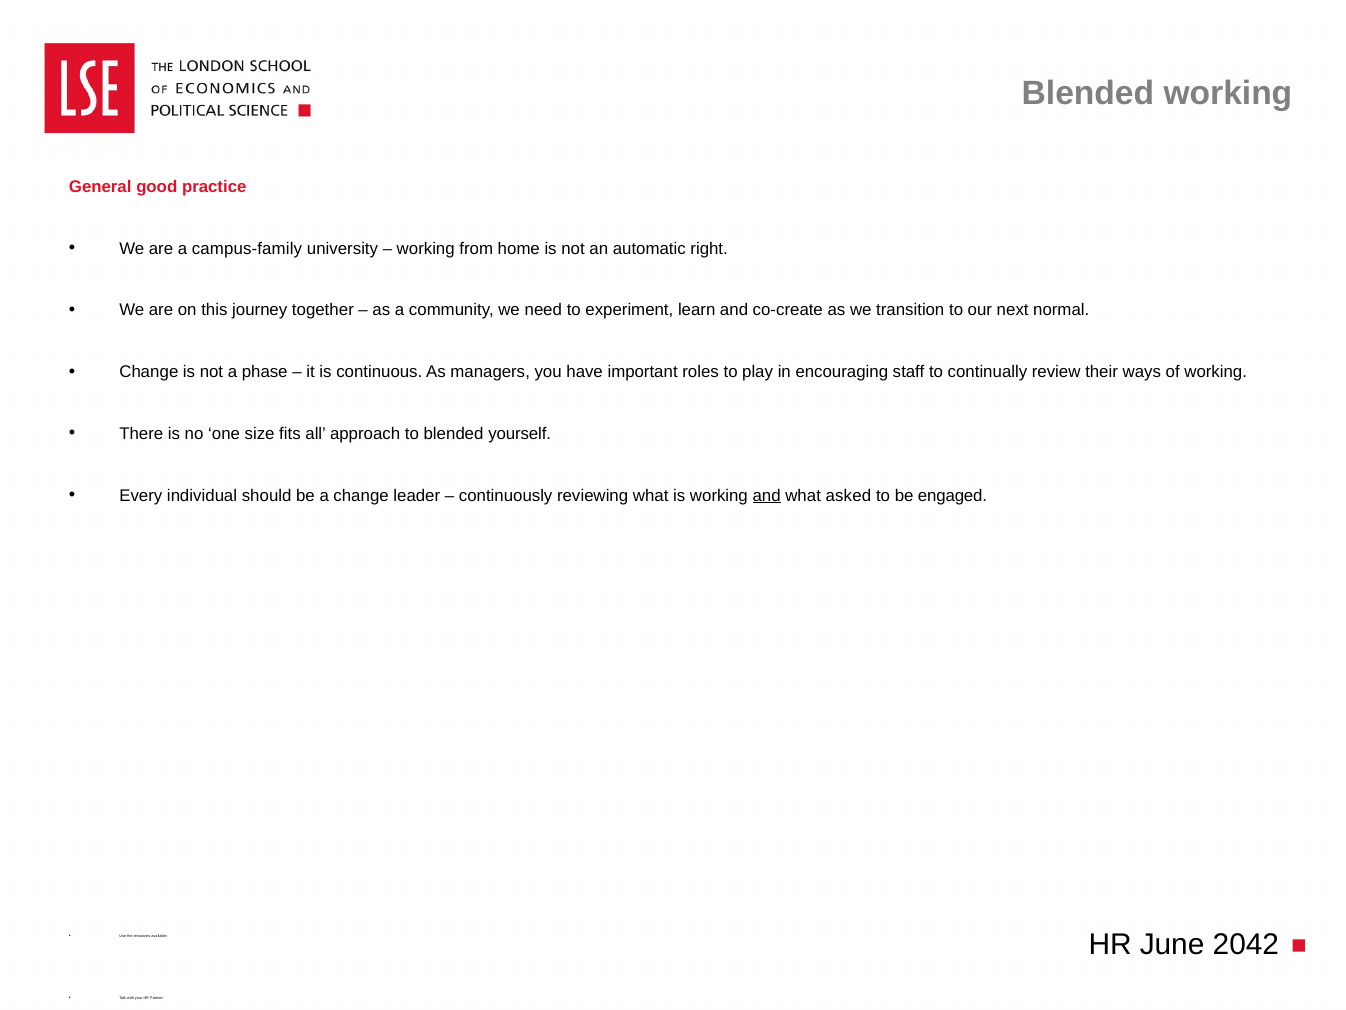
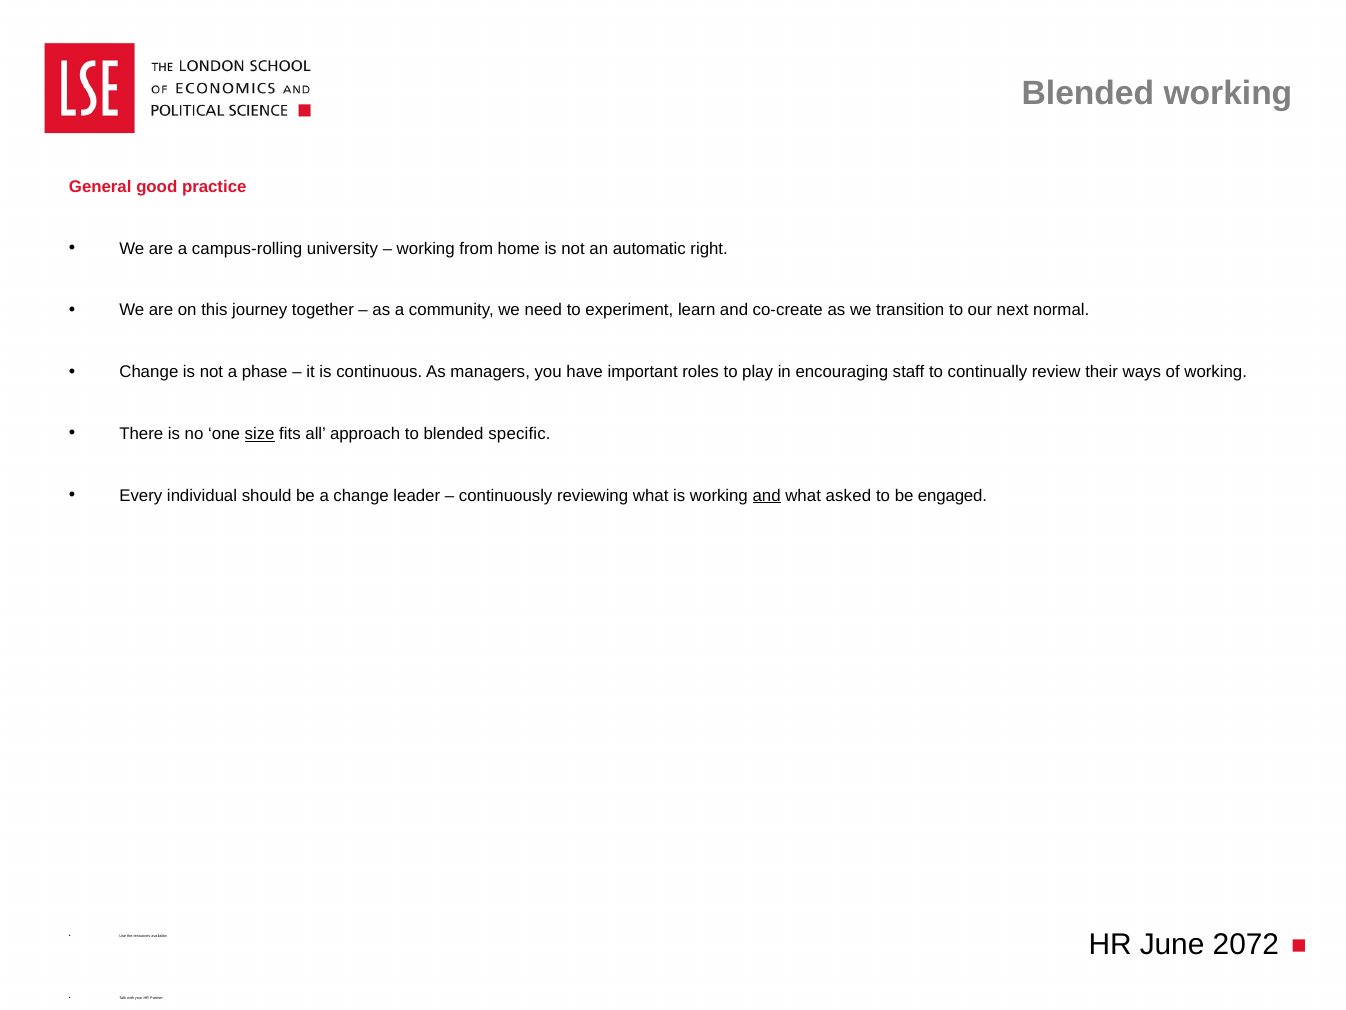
campus-family: campus-family -> campus-rolling
size underline: none -> present
yourself: yourself -> specific
2042: 2042 -> 2072
